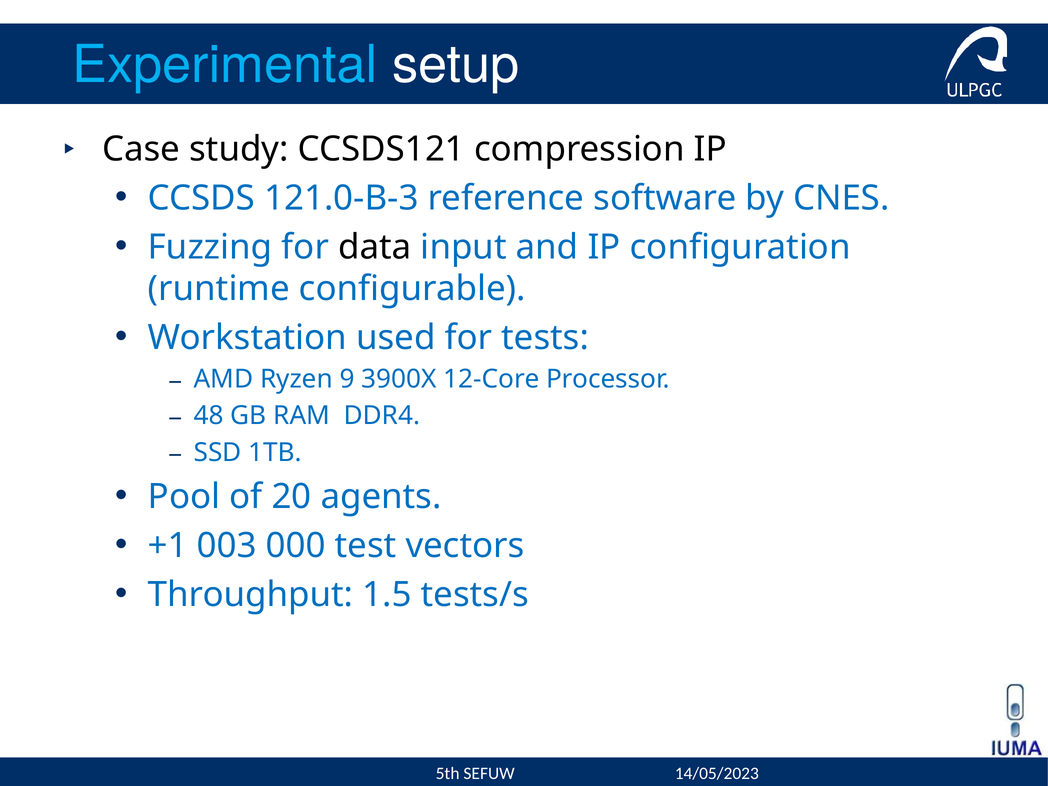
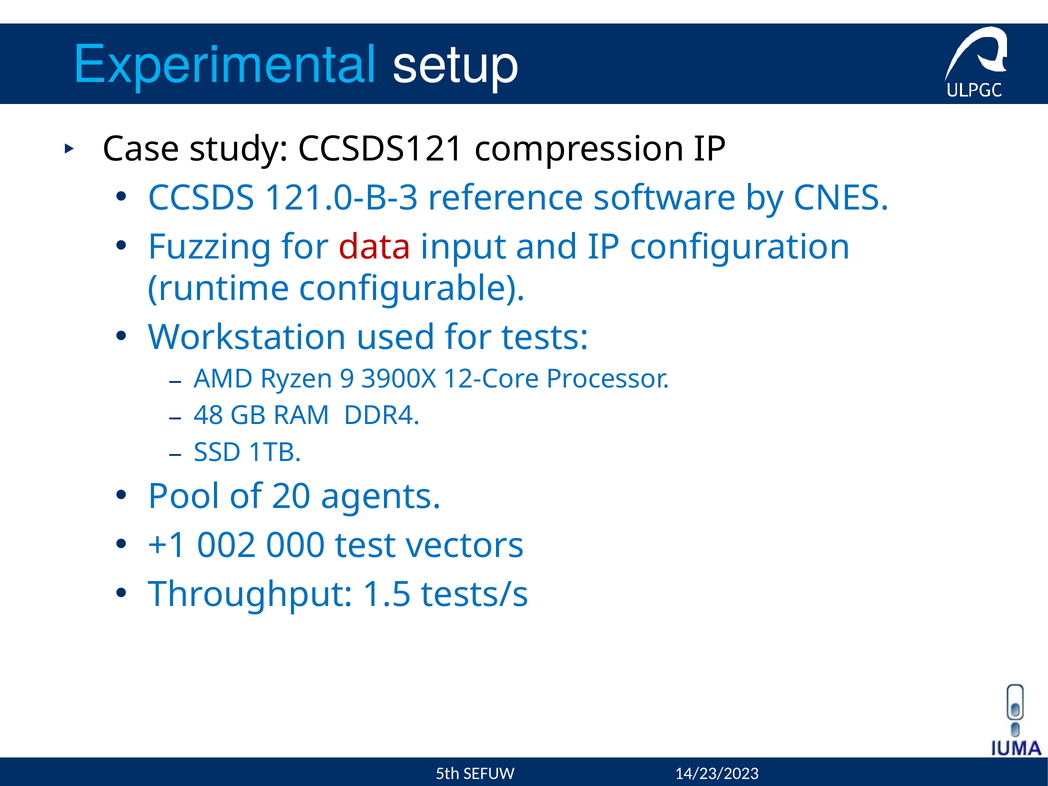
data colour: black -> red
003: 003 -> 002
14/05/2023: 14/05/2023 -> 14/23/2023
